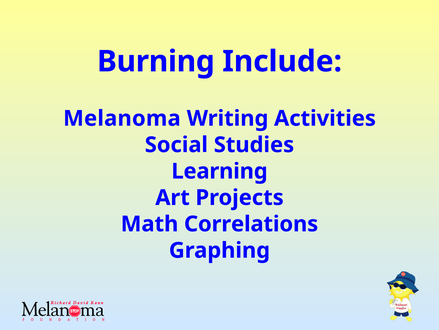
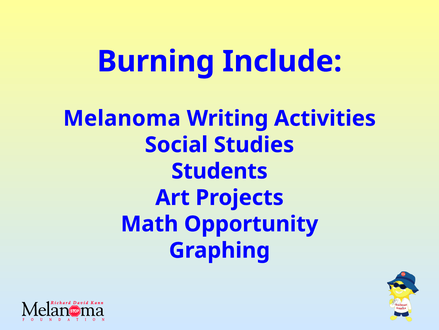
Learning: Learning -> Students
Correlations: Correlations -> Opportunity
